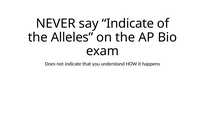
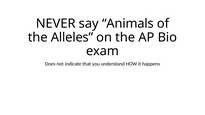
say Indicate: Indicate -> Animals
